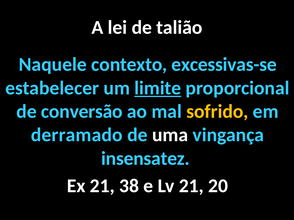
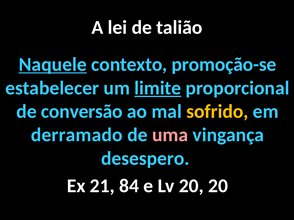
Naquele underline: none -> present
excessivas-se: excessivas-se -> promoção-se
uma colour: white -> pink
insensatez: insensatez -> desespero
38: 38 -> 84
Lv 21: 21 -> 20
